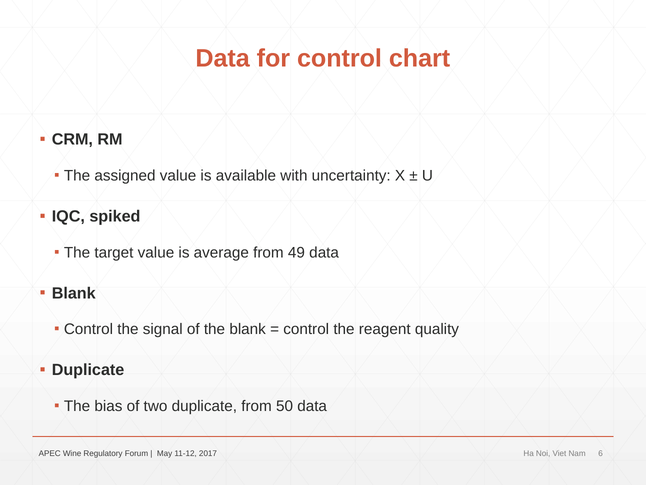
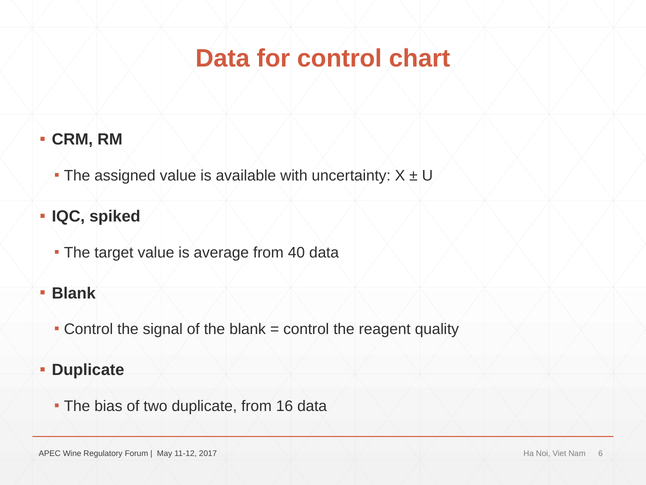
49: 49 -> 40
50: 50 -> 16
